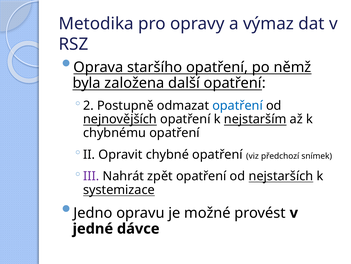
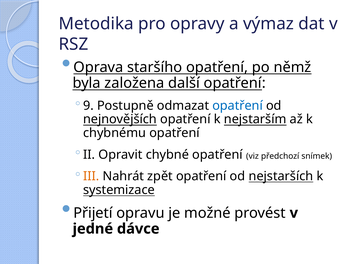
2: 2 -> 9
III colour: purple -> orange
Jedno: Jedno -> Přijetí
